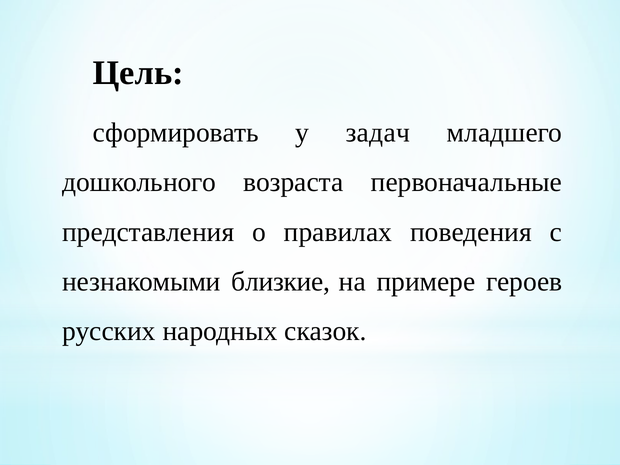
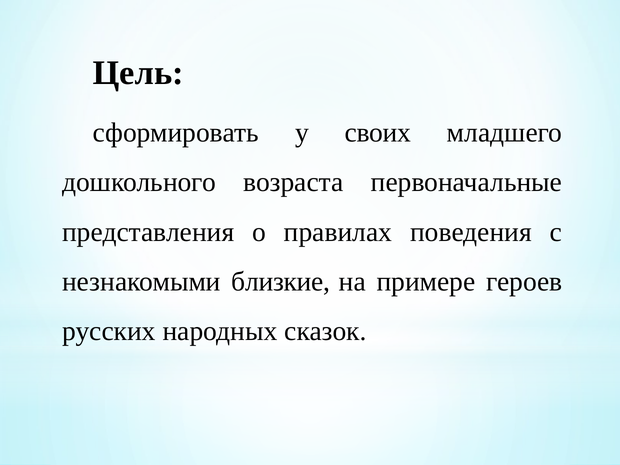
задач: задач -> своих
